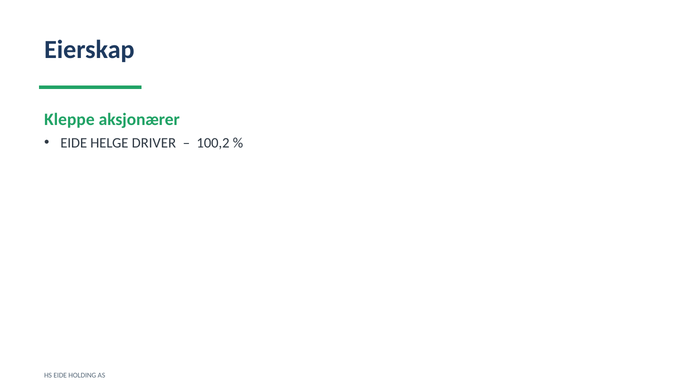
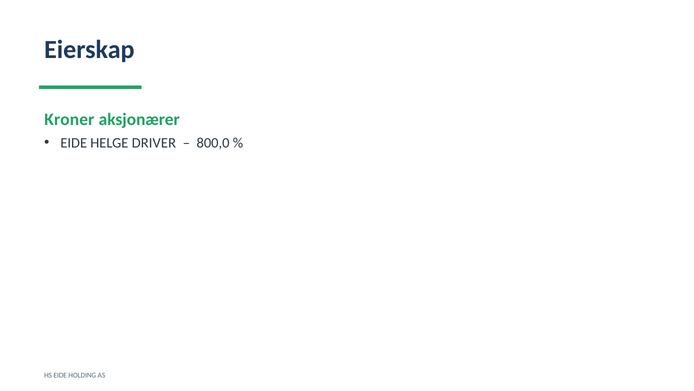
Kleppe: Kleppe -> Kroner
100,2: 100,2 -> 800,0
